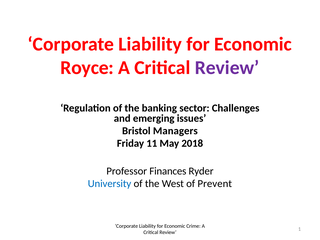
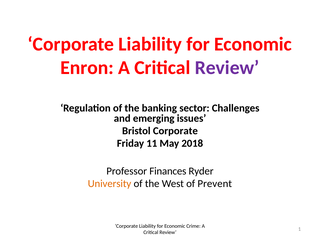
Royce: Royce -> Enron
Bristol Managers: Managers -> Corporate
University colour: blue -> orange
